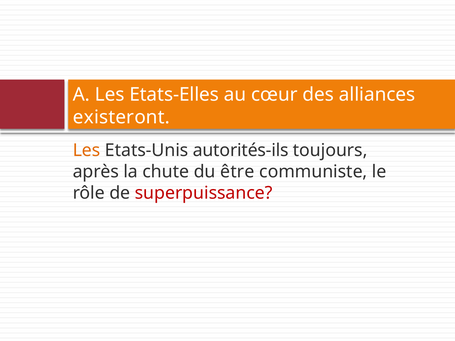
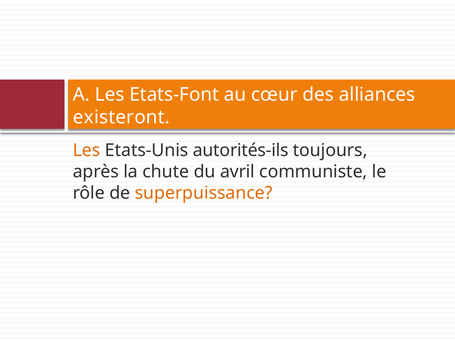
Etats-Elles: Etats-Elles -> Etats-Font
être: être -> avril
superpuissance colour: red -> orange
